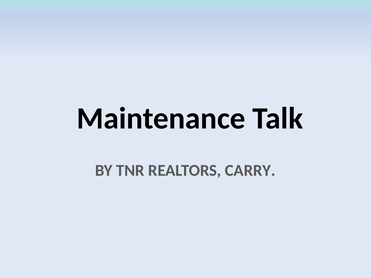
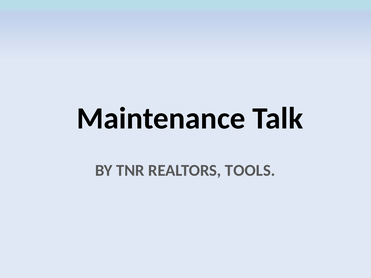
CARRY: CARRY -> TOOLS
